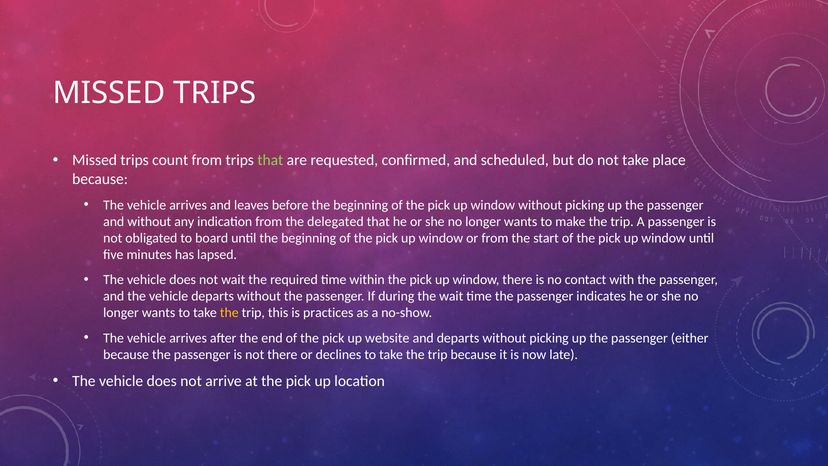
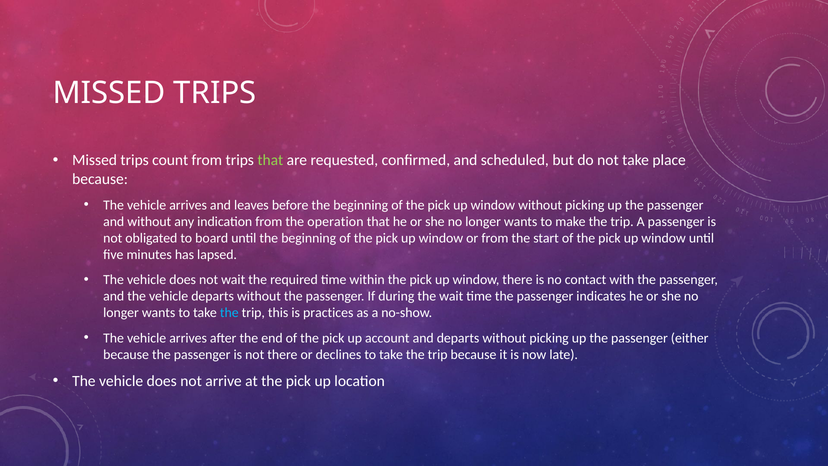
delegated: delegated -> operation
the at (229, 313) colour: yellow -> light blue
website: website -> account
